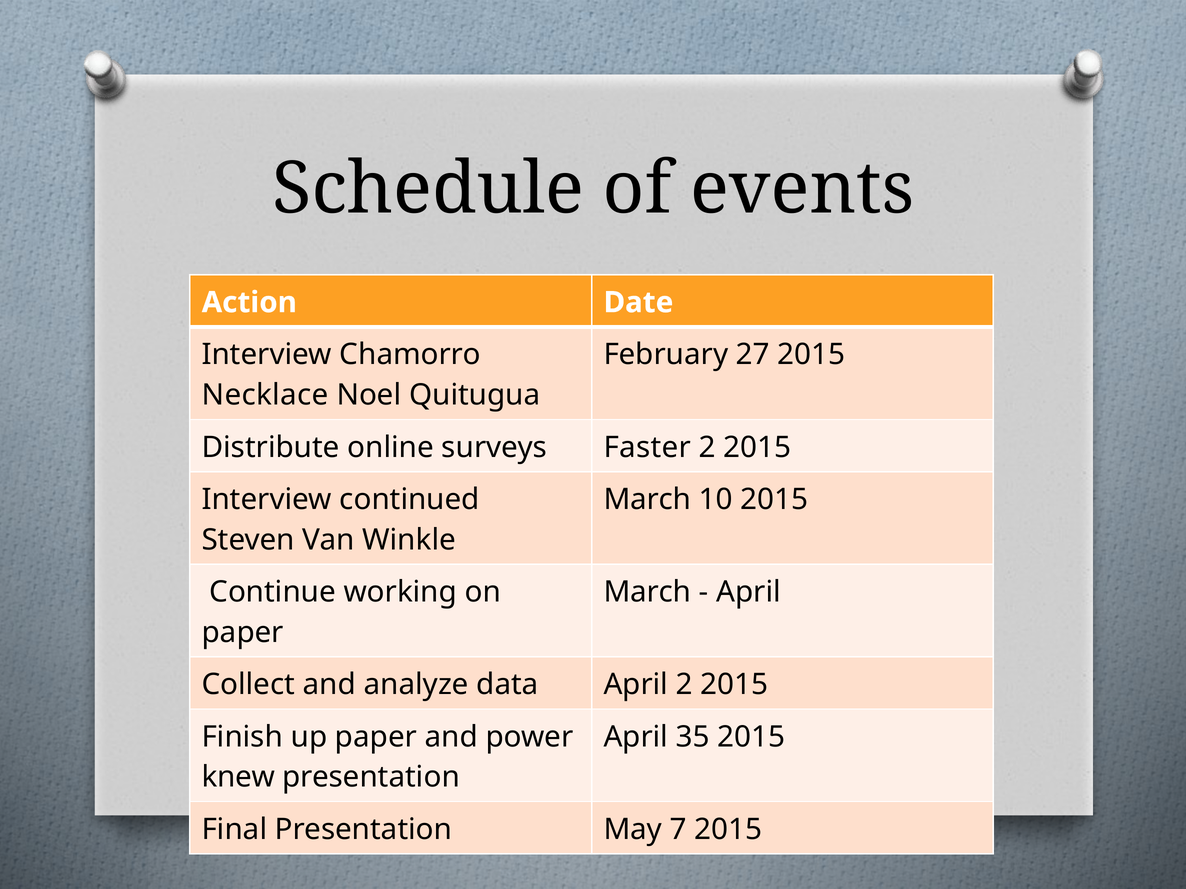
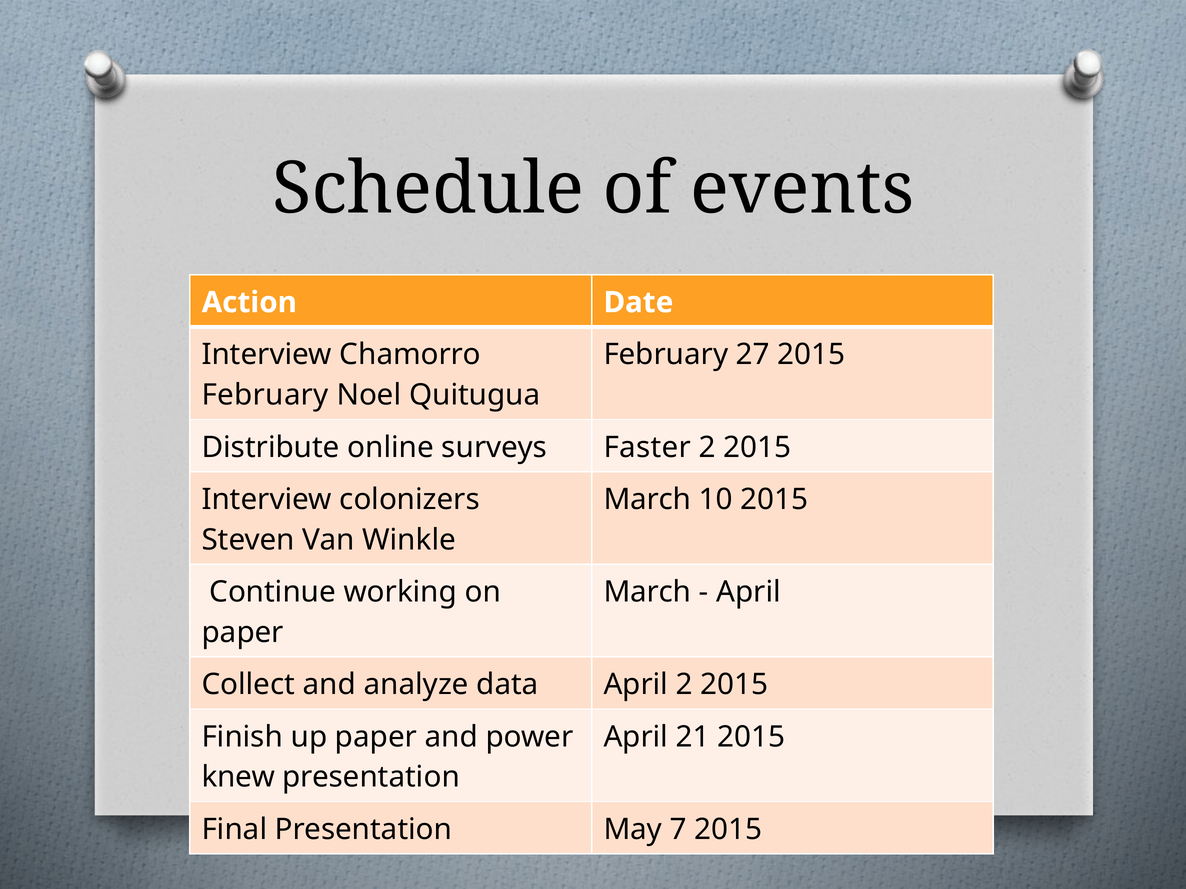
Necklace at (265, 395): Necklace -> February
continued: continued -> colonizers
35: 35 -> 21
